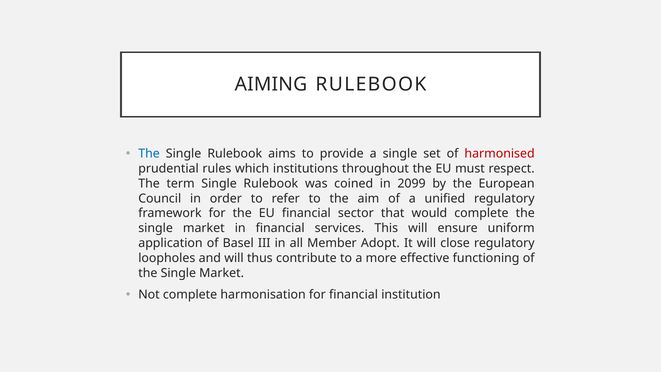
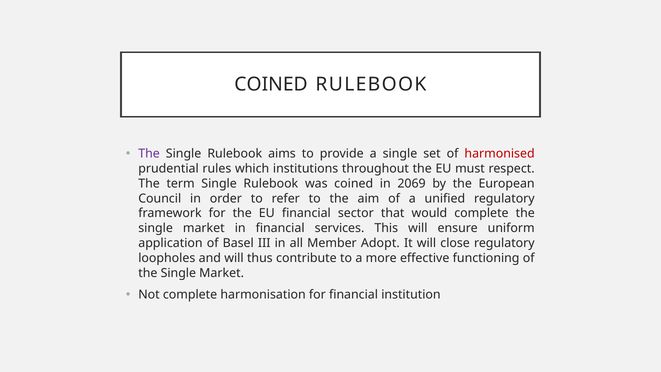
AIMING at (271, 84): AIMING -> COINED
The at (149, 154) colour: blue -> purple
2099: 2099 -> 2069
